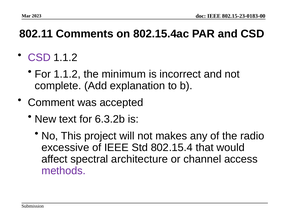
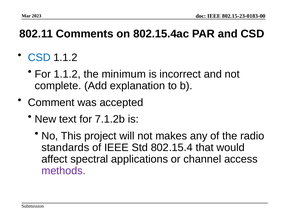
CSD at (39, 58) colour: purple -> blue
6.3.2b: 6.3.2b -> 7.1.2b
excessive: excessive -> standards
architecture: architecture -> applications
